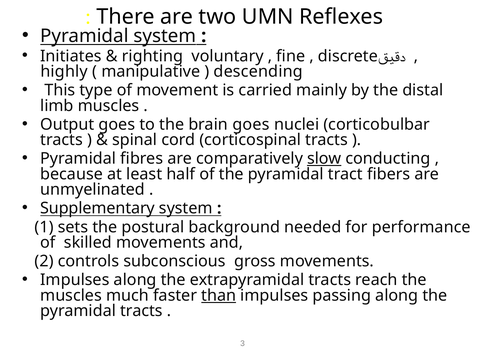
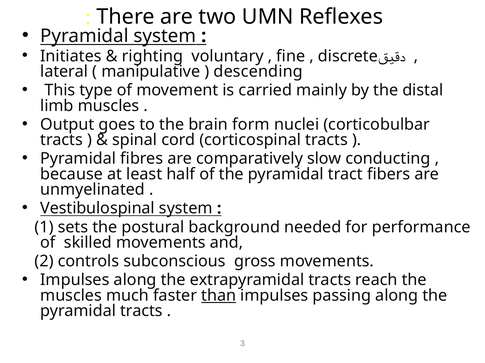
highly: highly -> lateral
brain goes: goes -> form
slow underline: present -> none
Supplementary: Supplementary -> Vestibulospinal
